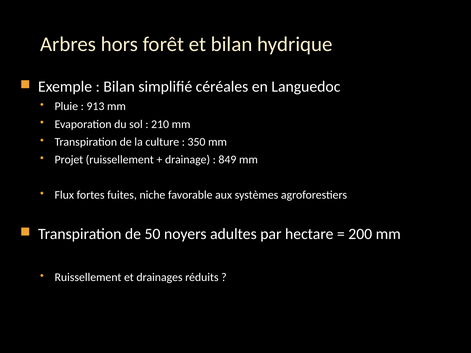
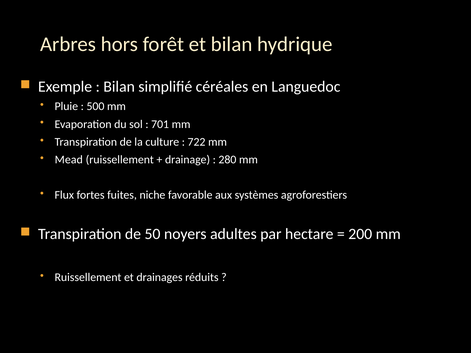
913: 913 -> 500
210: 210 -> 701
350: 350 -> 722
Projet: Projet -> Mead
849: 849 -> 280
